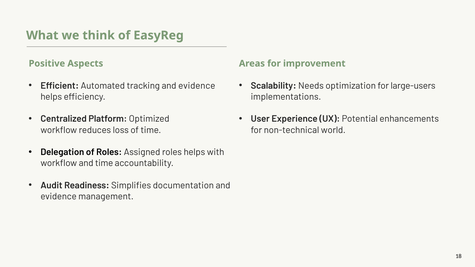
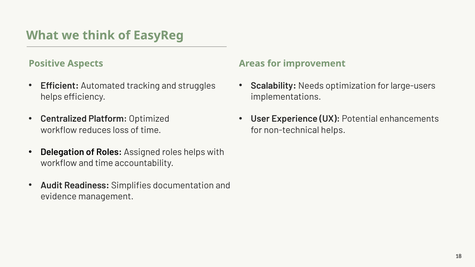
tracking and evidence: evidence -> struggles
non-technical world: world -> helps
